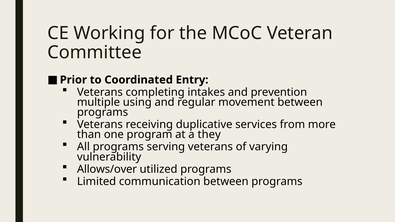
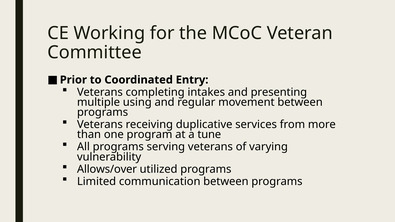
prevention: prevention -> presenting
they: they -> tune
